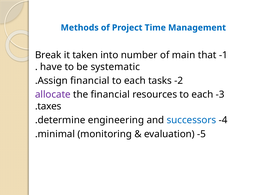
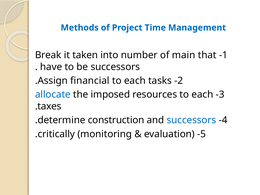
be systematic: systematic -> successors
allocate colour: purple -> blue
the financial: financial -> imposed
engineering: engineering -> construction
minimal: minimal -> critically
